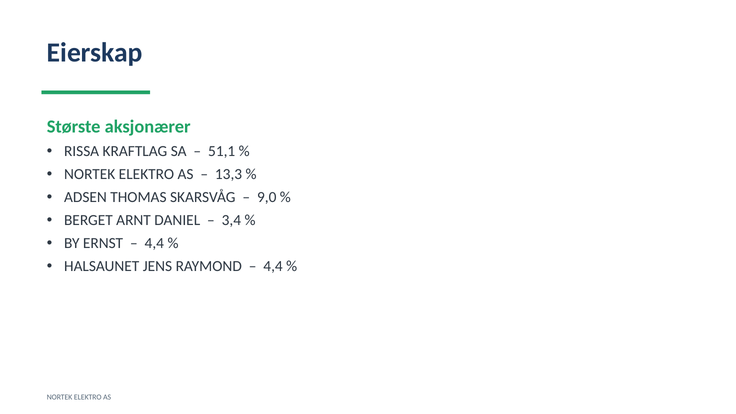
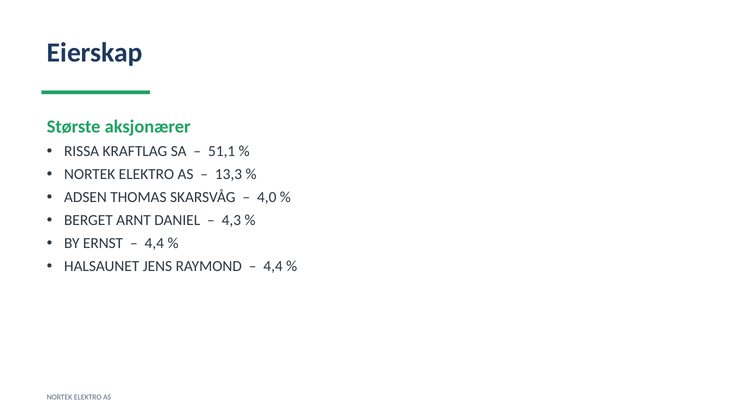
9,0: 9,0 -> 4,0
3,4: 3,4 -> 4,3
